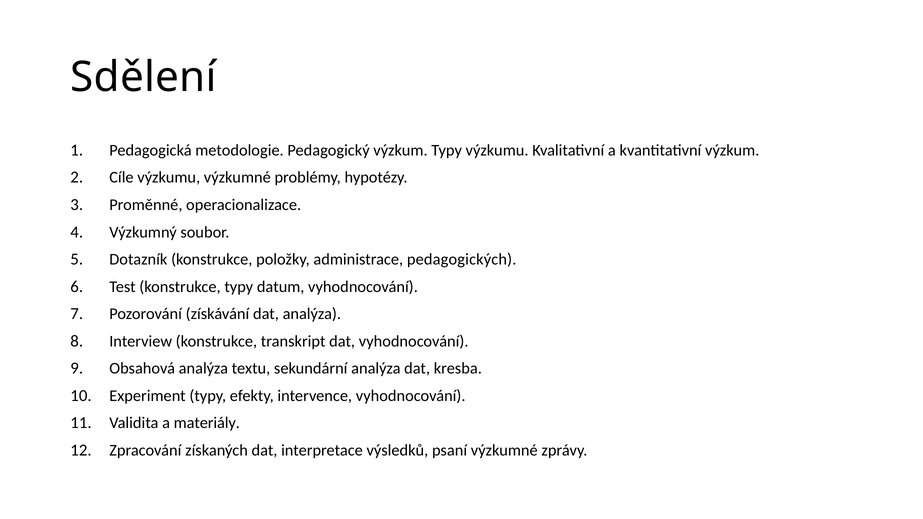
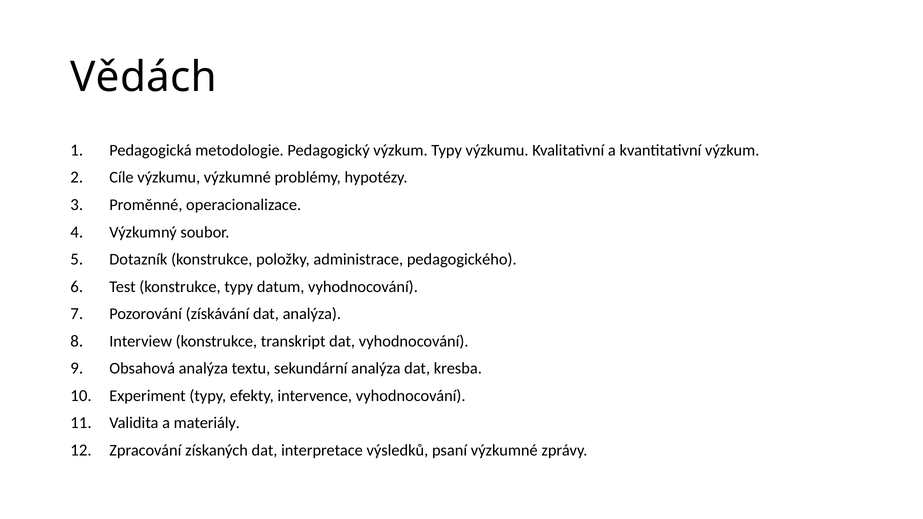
Sdělení: Sdělení -> Vědách
pedagogických: pedagogických -> pedagogického
